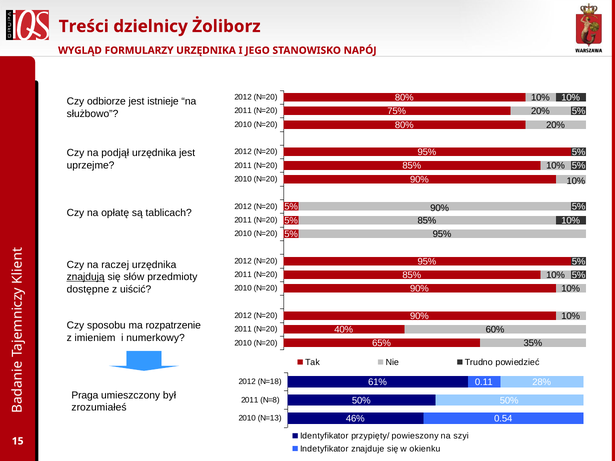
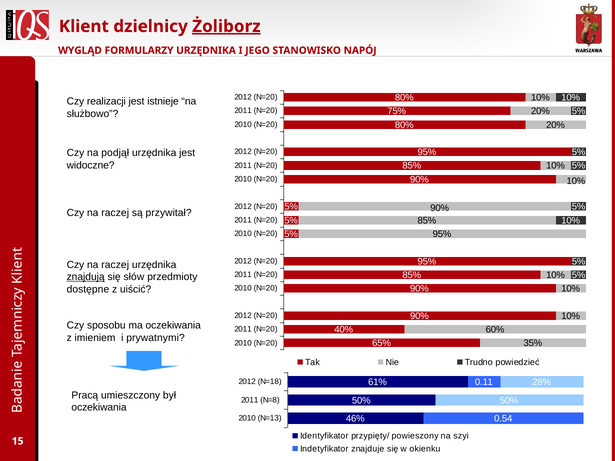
Treści: Treści -> Klient
Żoliborz underline: none -> present
odbiorze: odbiorze -> realizacji
uprzejme: uprzejme -> widoczne
opłatę at (115, 213): opłatę -> raczej
tablicach: tablicach -> przywitał
ma rozpatrzenie: rozpatrzenie -> oczekiwania
numerkowy: numerkowy -> prywatnymi
Praga: Praga -> Pracą
zrozumiałeś at (99, 408): zrozumiałeś -> oczekiwania
